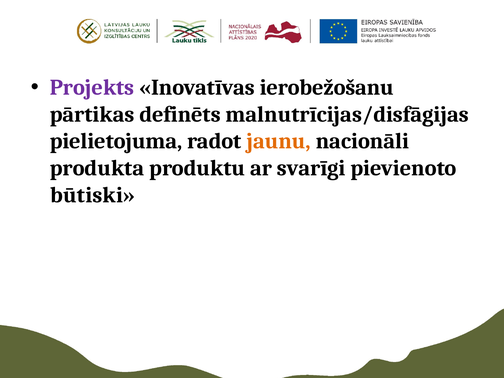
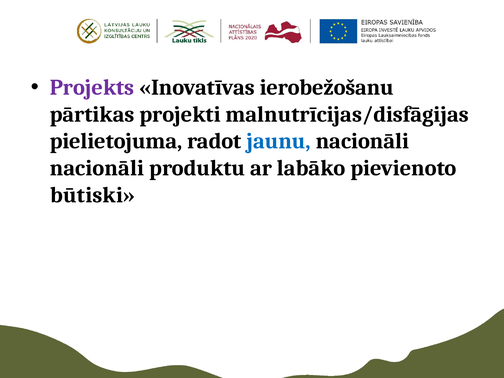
definēts: definēts -> projekti
jaunu colour: orange -> blue
produkta at (97, 168): produkta -> nacionāli
svarīgi: svarīgi -> labāko
